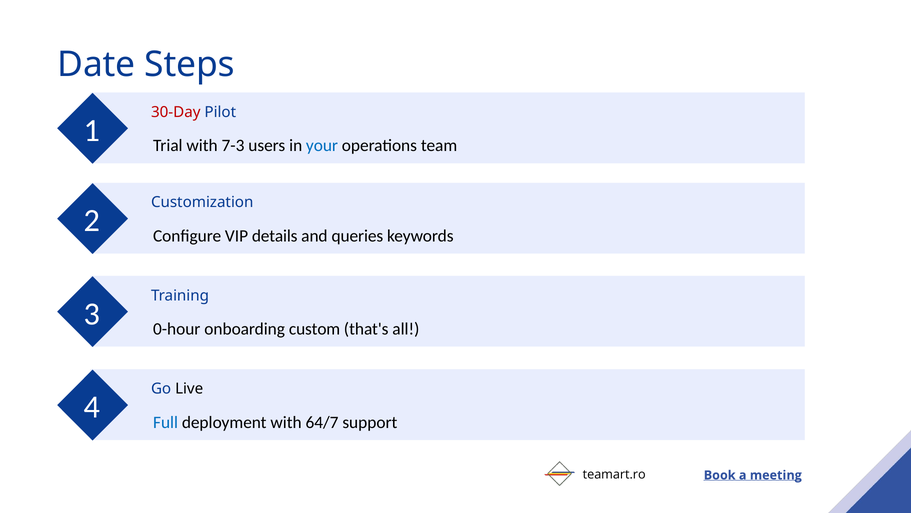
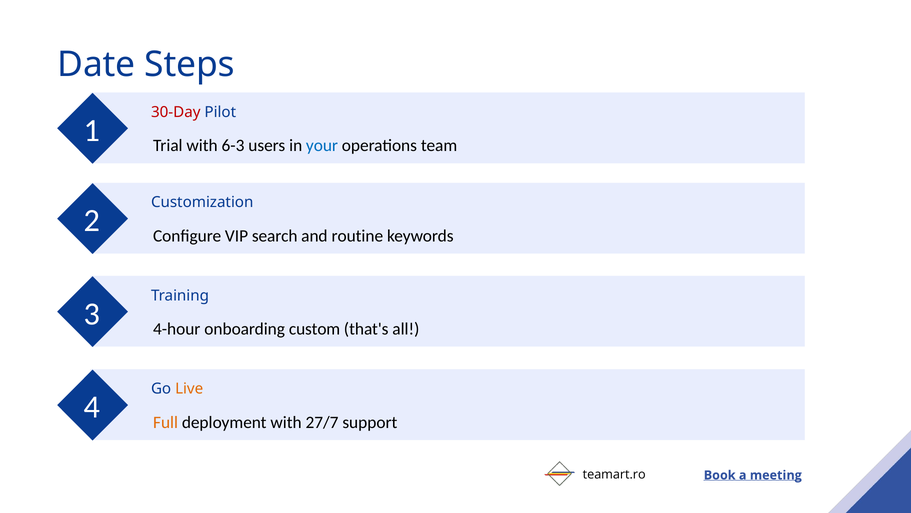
7-3: 7-3 -> 6-3
details: details -> search
queries: queries -> routine
0-hour: 0-hour -> 4-hour
Live colour: black -> orange
Full colour: blue -> orange
64/7: 64/7 -> 27/7
